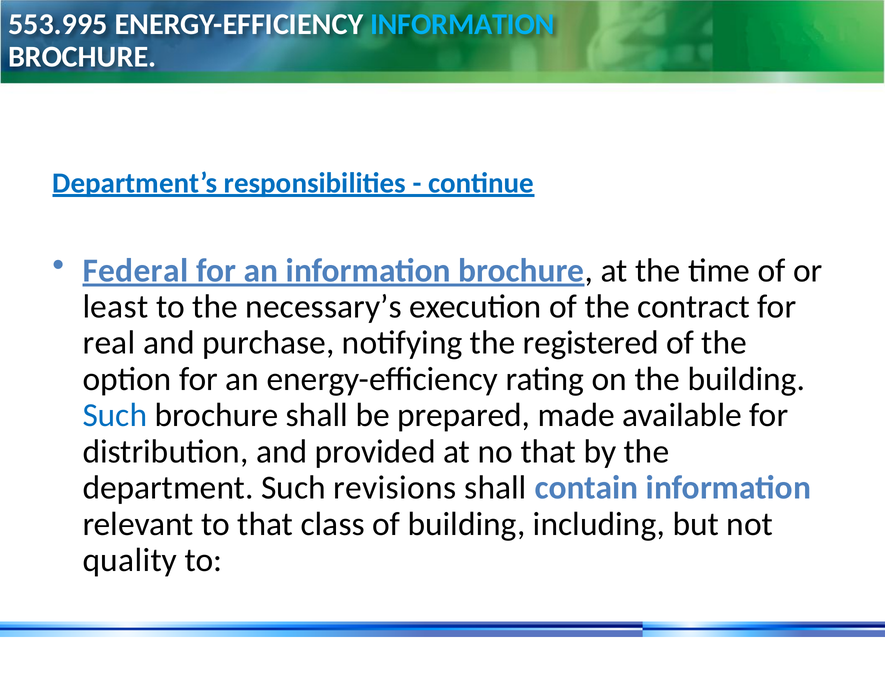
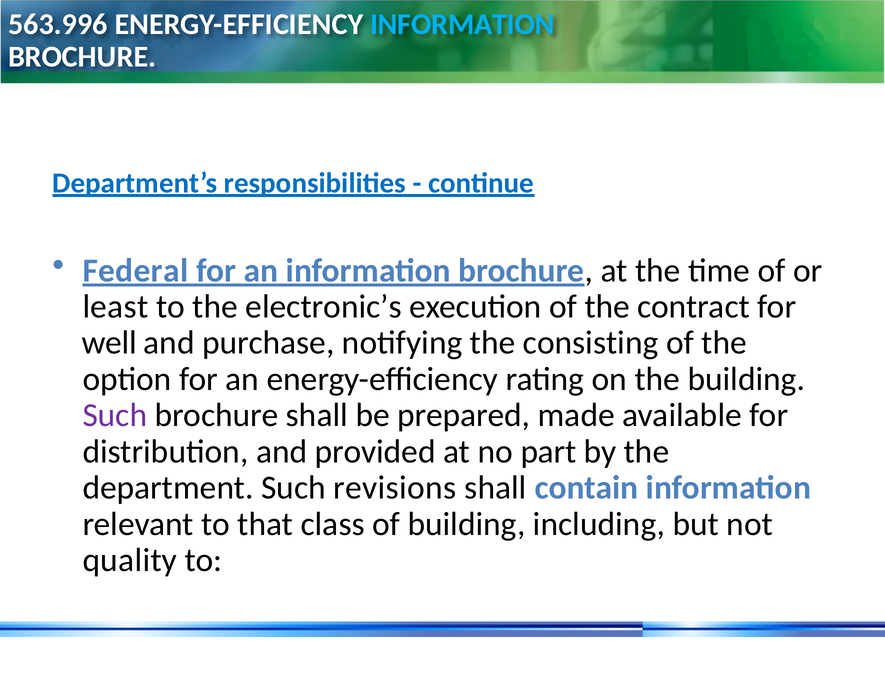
553.995: 553.995 -> 563.996
necessary’s: necessary’s -> electronic’s
real: real -> well
registered: registered -> consisting
Such at (115, 415) colour: blue -> purple
no that: that -> part
